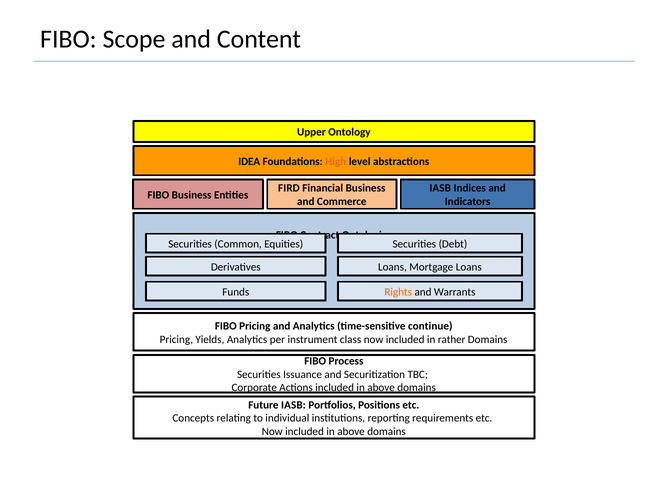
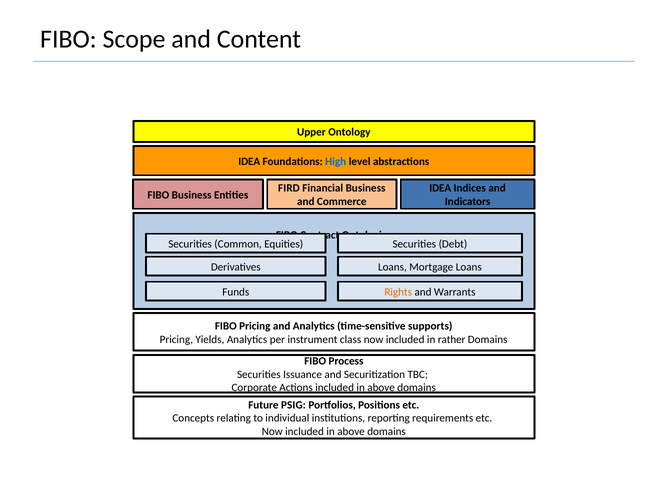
High colour: orange -> blue
IASB at (440, 188): IASB -> IDEA
continue: continue -> supports
Future IASB: IASB -> PSIG
